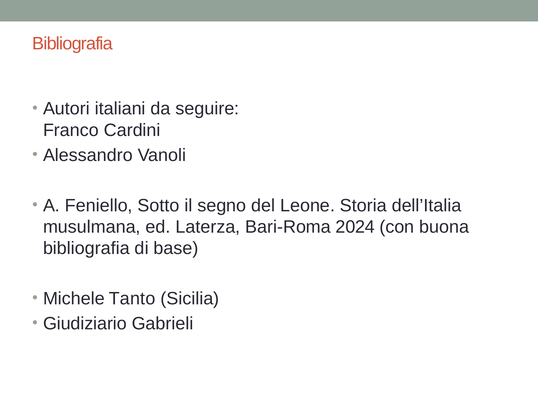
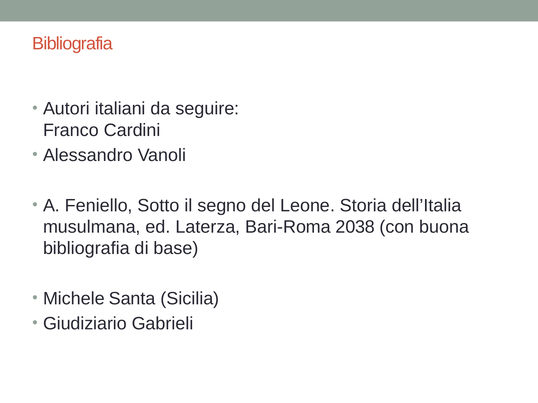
2024: 2024 -> 2038
Tanto: Tanto -> Santa
